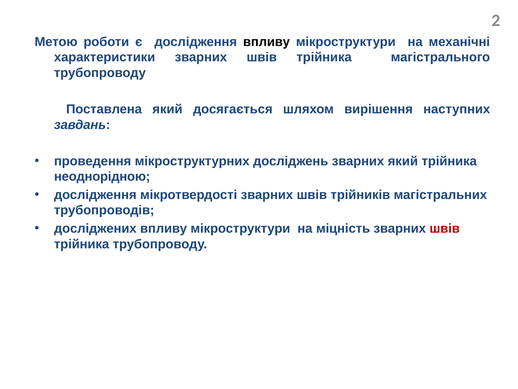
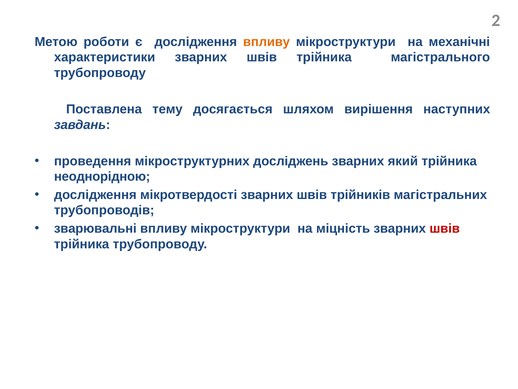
впливу at (267, 42) colour: black -> orange
Поставлена який: який -> тему
досліджених: досліджених -> зварювальні
